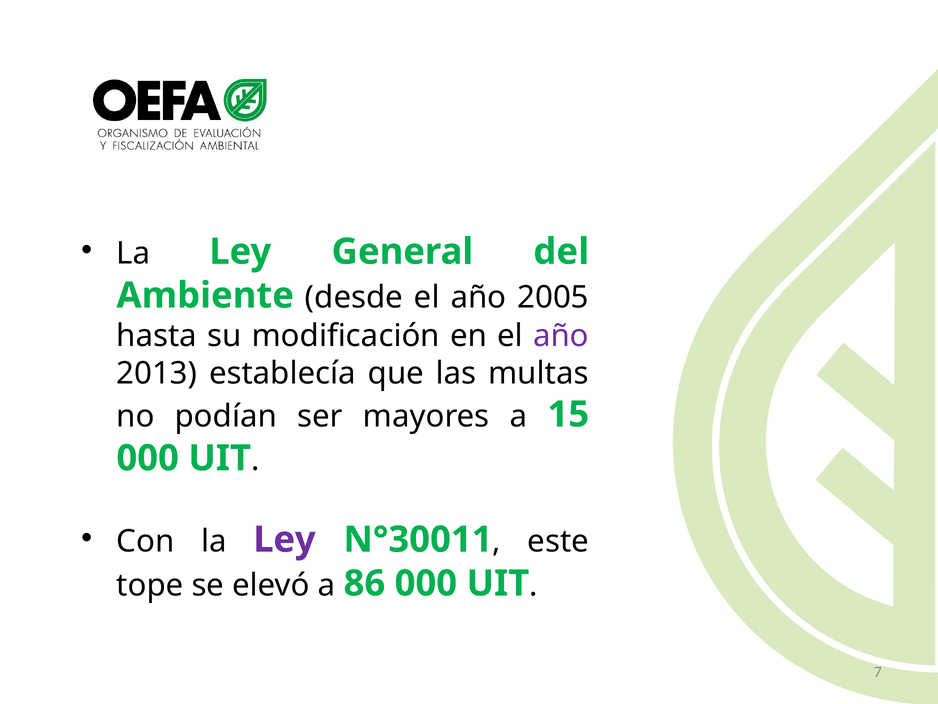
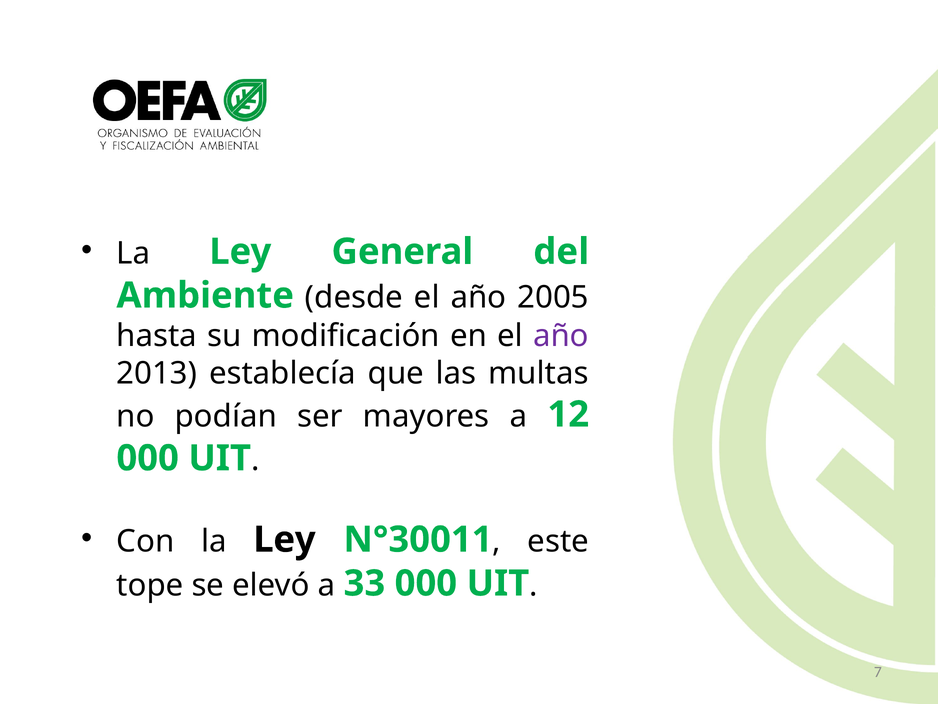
15: 15 -> 12
Ley at (284, 539) colour: purple -> black
86: 86 -> 33
